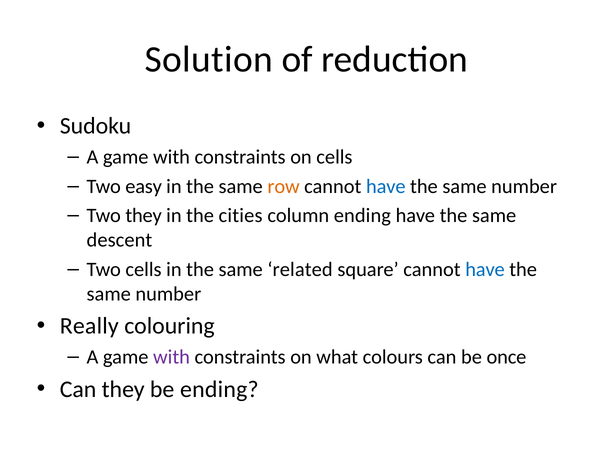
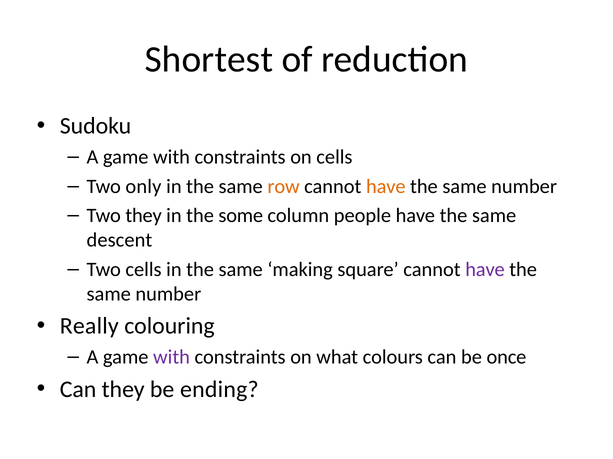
Solution: Solution -> Shortest
easy: easy -> only
have at (386, 187) colour: blue -> orange
cities: cities -> some
column ending: ending -> people
related: related -> making
have at (485, 270) colour: blue -> purple
